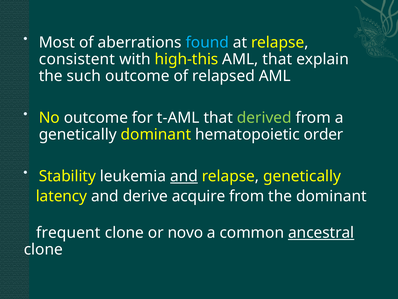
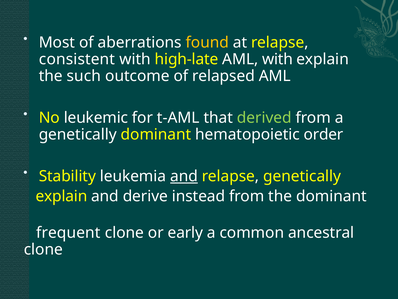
found colour: light blue -> yellow
high-this: high-this -> high-late
AML that: that -> with
No outcome: outcome -> leukemic
latency at (61, 196): latency -> explain
acquire: acquire -> instead
novo: novo -> early
ancestral underline: present -> none
